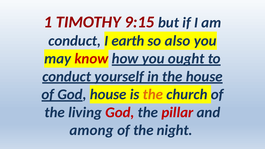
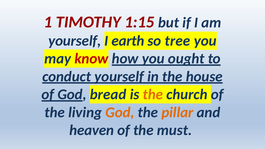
9:15: 9:15 -> 1:15
conduct at (75, 41): conduct -> yourself
also: also -> tree
God house: house -> bread
God at (120, 112) colour: red -> orange
pillar colour: red -> orange
among: among -> heaven
night: night -> must
